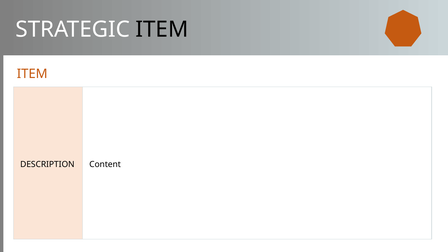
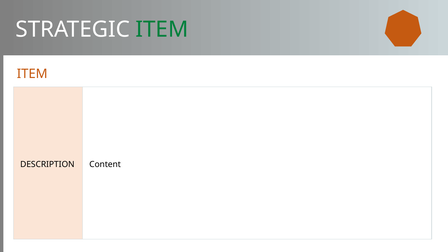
ITEM at (162, 30) colour: black -> green
